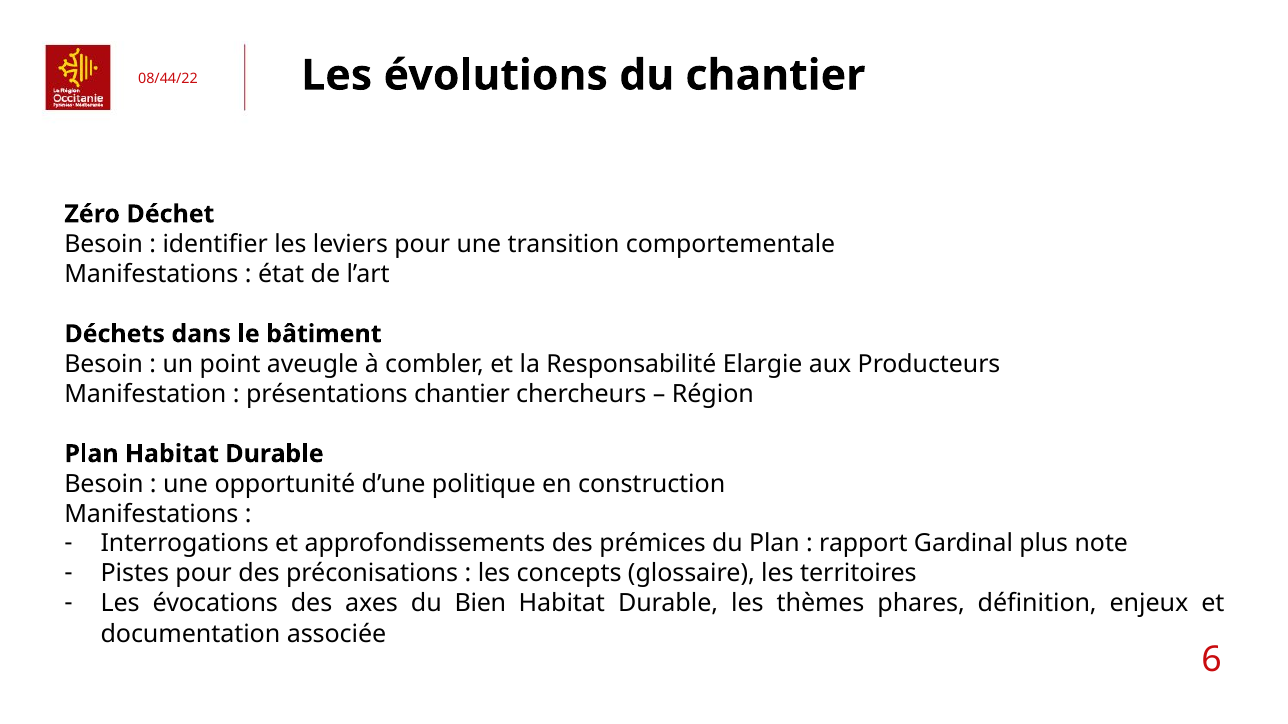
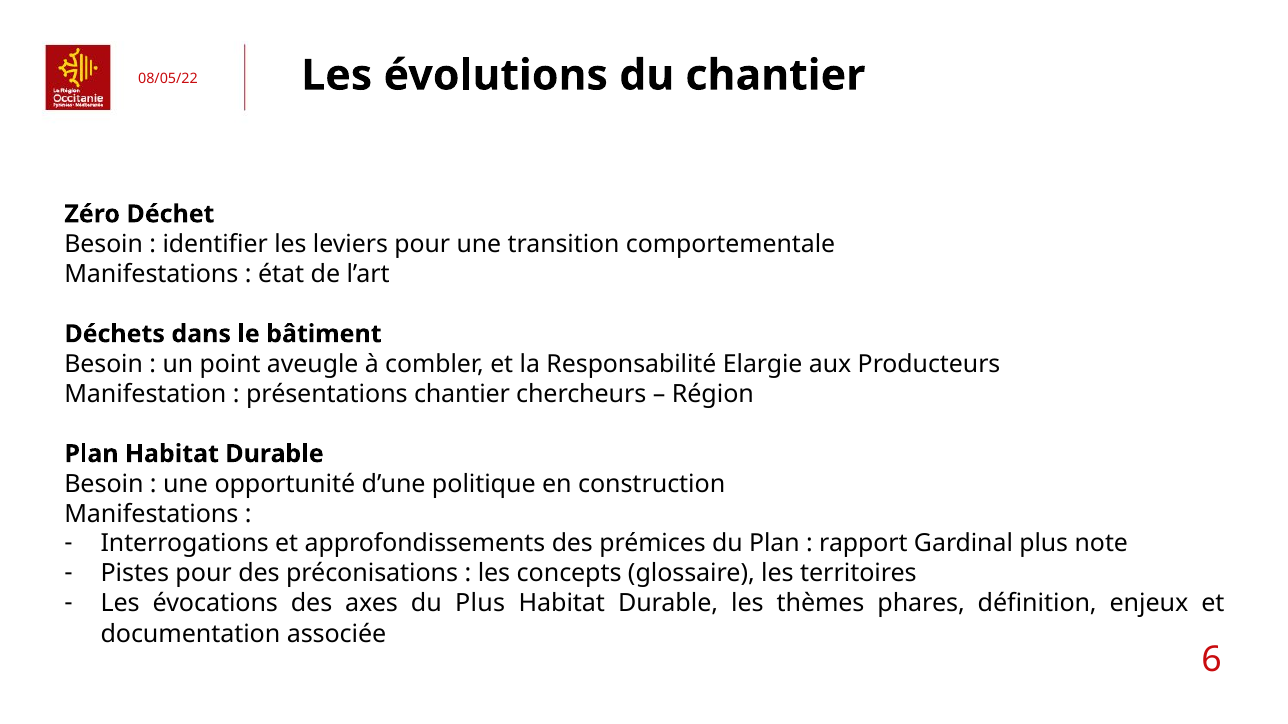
08/44/22: 08/44/22 -> 08/05/22
du Bien: Bien -> Plus
